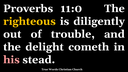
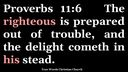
11:0: 11:0 -> 11:6
righteous colour: yellow -> pink
diligently: diligently -> prepared
